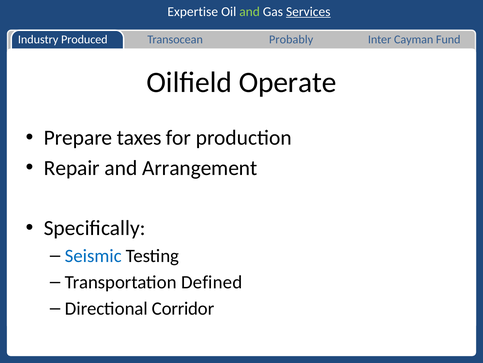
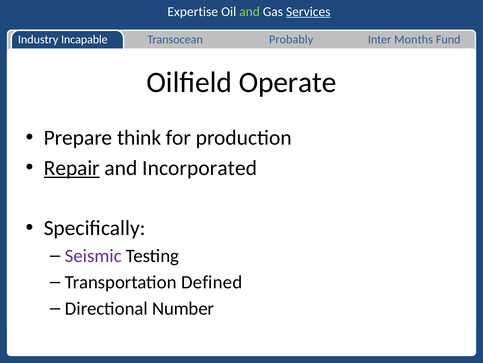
Produced: Produced -> Incapable
Cayman: Cayman -> Months
taxes: taxes -> think
Repair underline: none -> present
Arrangement: Arrangement -> Incorporated
Seismic colour: blue -> purple
Corridor: Corridor -> Number
